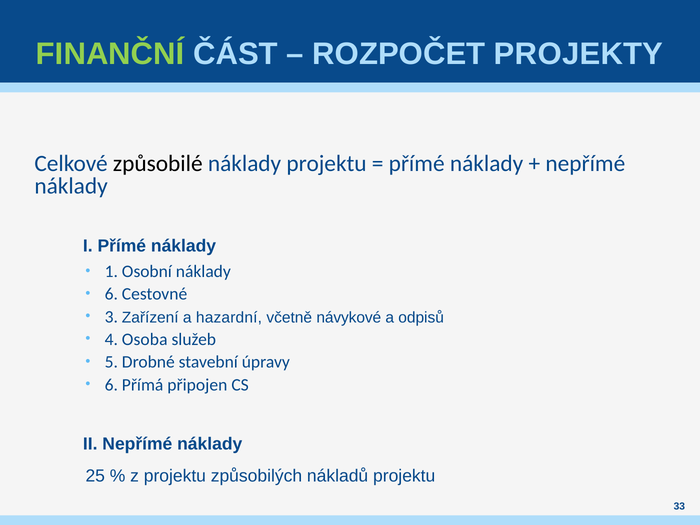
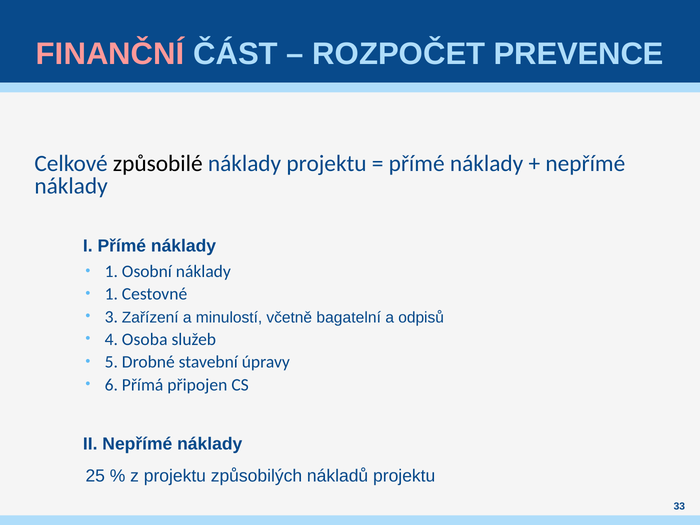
FINANČNÍ colour: light green -> pink
PROJEKTY: PROJEKTY -> PREVENCE
6 at (111, 294): 6 -> 1
hazardní: hazardní -> minulostí
návykové: návykové -> bagatelní
